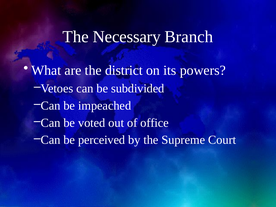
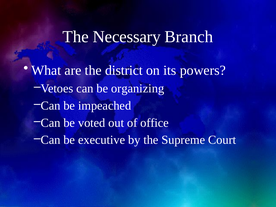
subdivided: subdivided -> organizing
perceived: perceived -> executive
